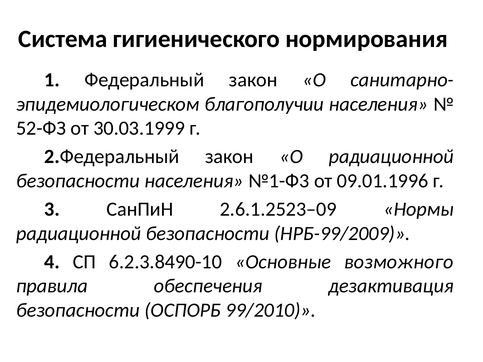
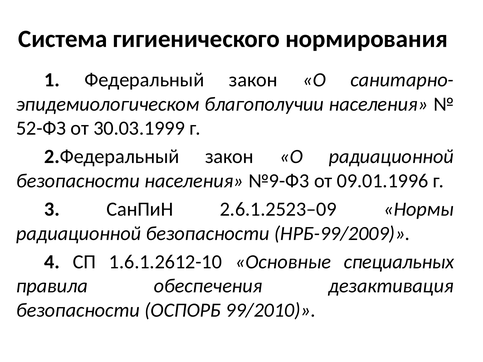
№1-Ф3: №1-Ф3 -> №9-Ф3
6.2.3.8490-10: 6.2.3.8490-10 -> 1.6.1.2612-10
возможного: возможного -> специальных
